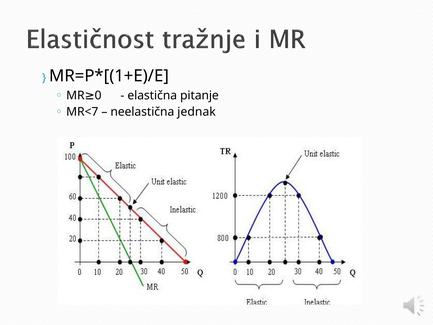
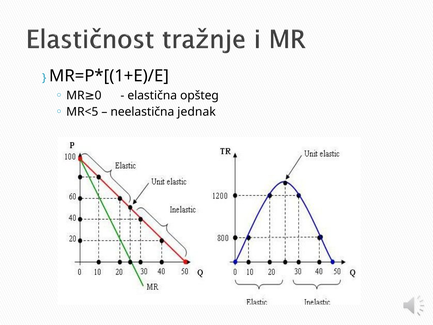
pitanje: pitanje -> opšteg
MR<7: MR<7 -> MR<5
